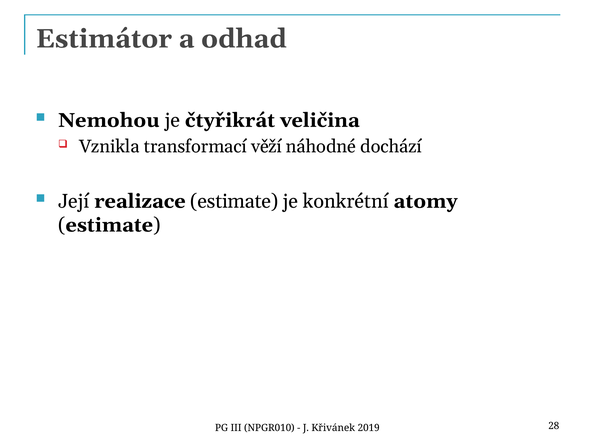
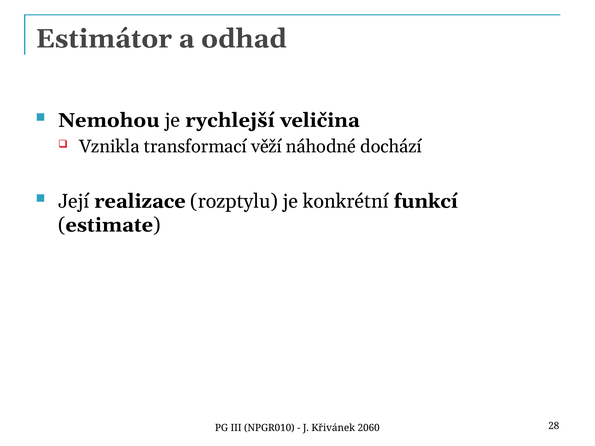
čtyřikrát: čtyřikrát -> rychlejší
realizace estimate: estimate -> rozptylu
atomy: atomy -> funkcí
2019: 2019 -> 2060
